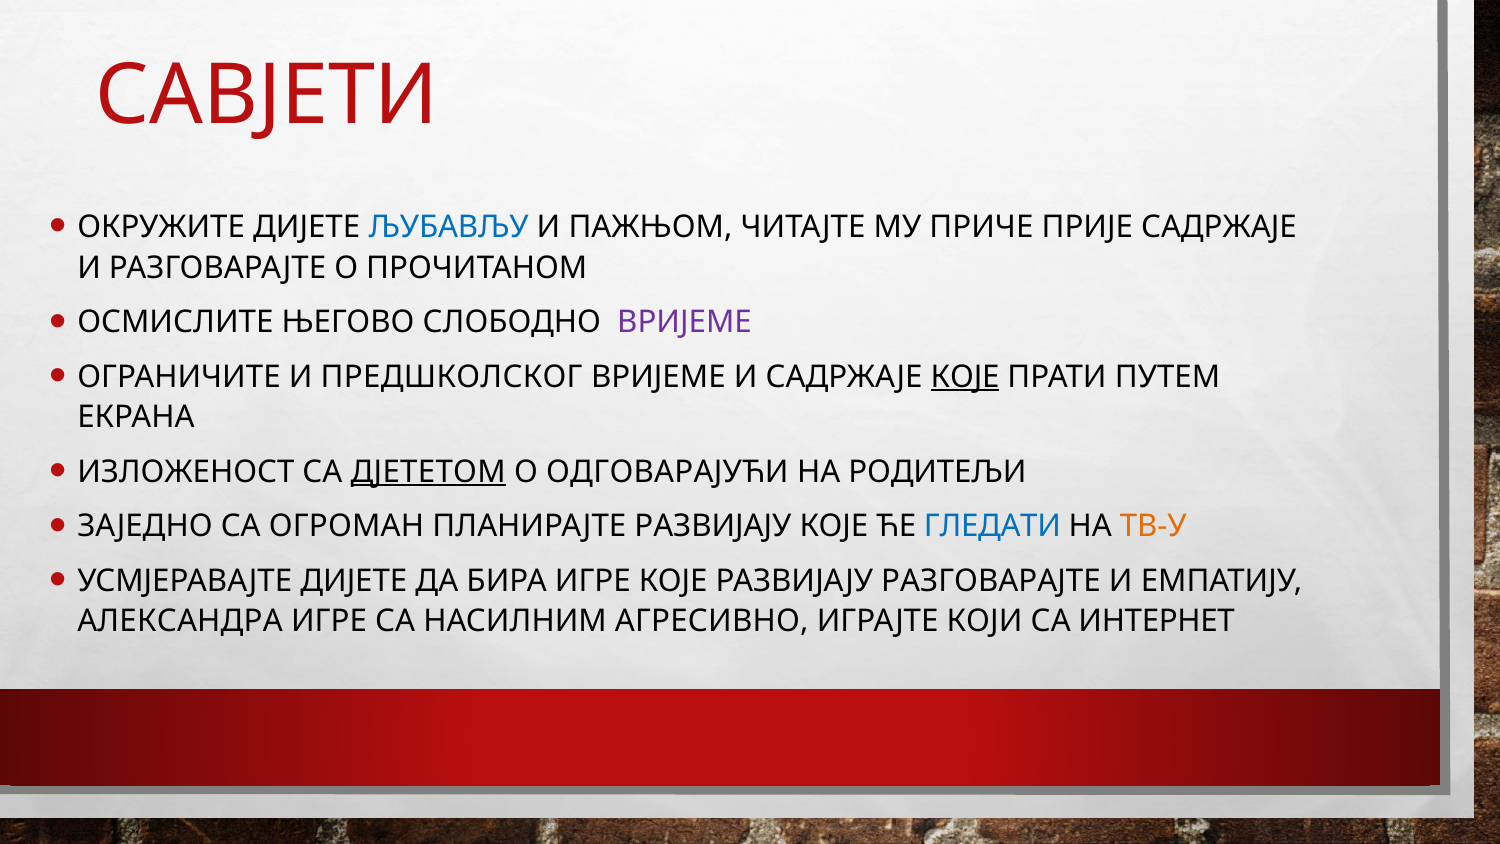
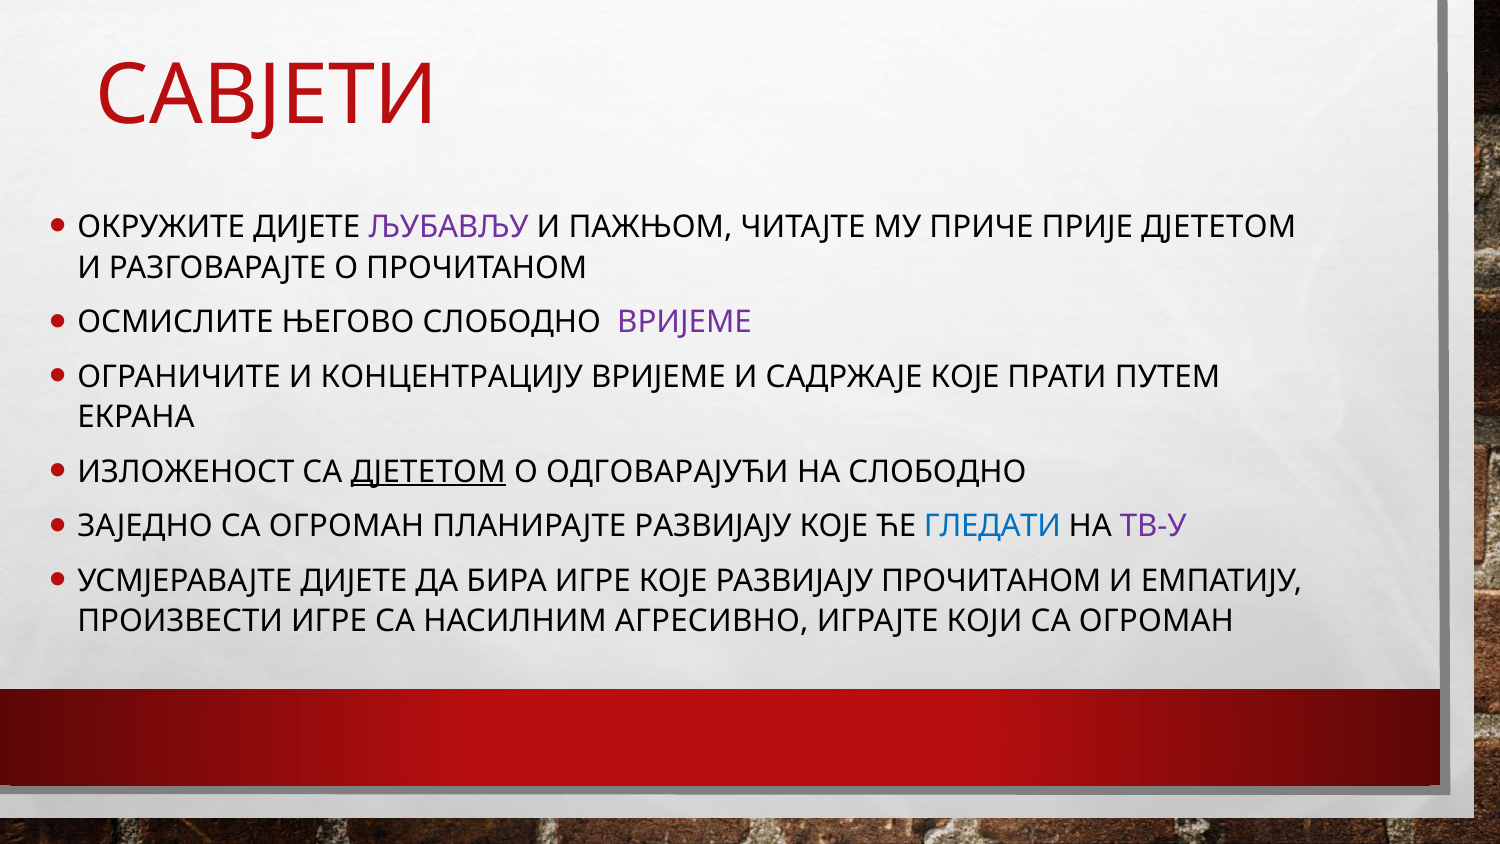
ЉУБАВЉУ colour: blue -> purple
ПРИЈЕ САДРЖАЈЕ: САДРЖАЈЕ -> ДЈЕТЕТОМ
ПРЕДШКОЛСКОГ: ПРЕДШКОЛСКОГ -> КОНЦЕНТРАЦИЈУ
КОЈЕ at (965, 377) underline: present -> none
НА РОДИТЕЉИ: РОДИТЕЉИ -> СЛОБОДНО
ТВ-У colour: orange -> purple
РАЗВИЈАЈУ РАЗГОВАРАЈТЕ: РАЗГОВАРАЈТЕ -> ПРОЧИТАНОМ
АЛЕКСАНДРА: АЛЕКСАНДРА -> ПРОИЗВЕСТИ
ИНТЕРНЕТ at (1157, 621): ИНТЕРНЕТ -> ОГРОМАН
